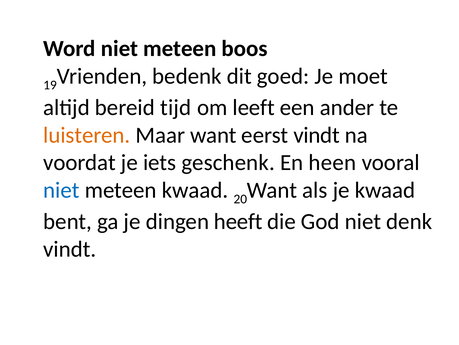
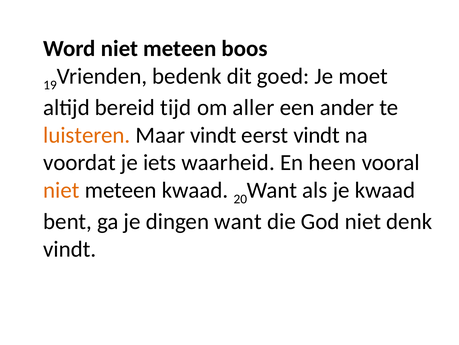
leeft: leeft -> aller
Maar want: want -> vindt
geschenk: geschenk -> waarheid
niet at (61, 190) colour: blue -> orange
dingen heeft: heeft -> want
